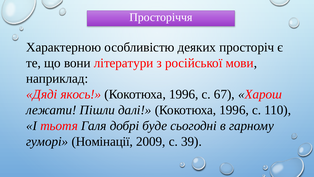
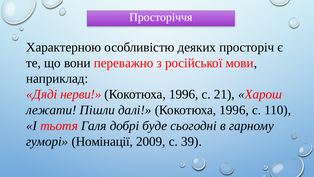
літератури: літератури -> переважно
якось: якось -> нерви
67: 67 -> 21
